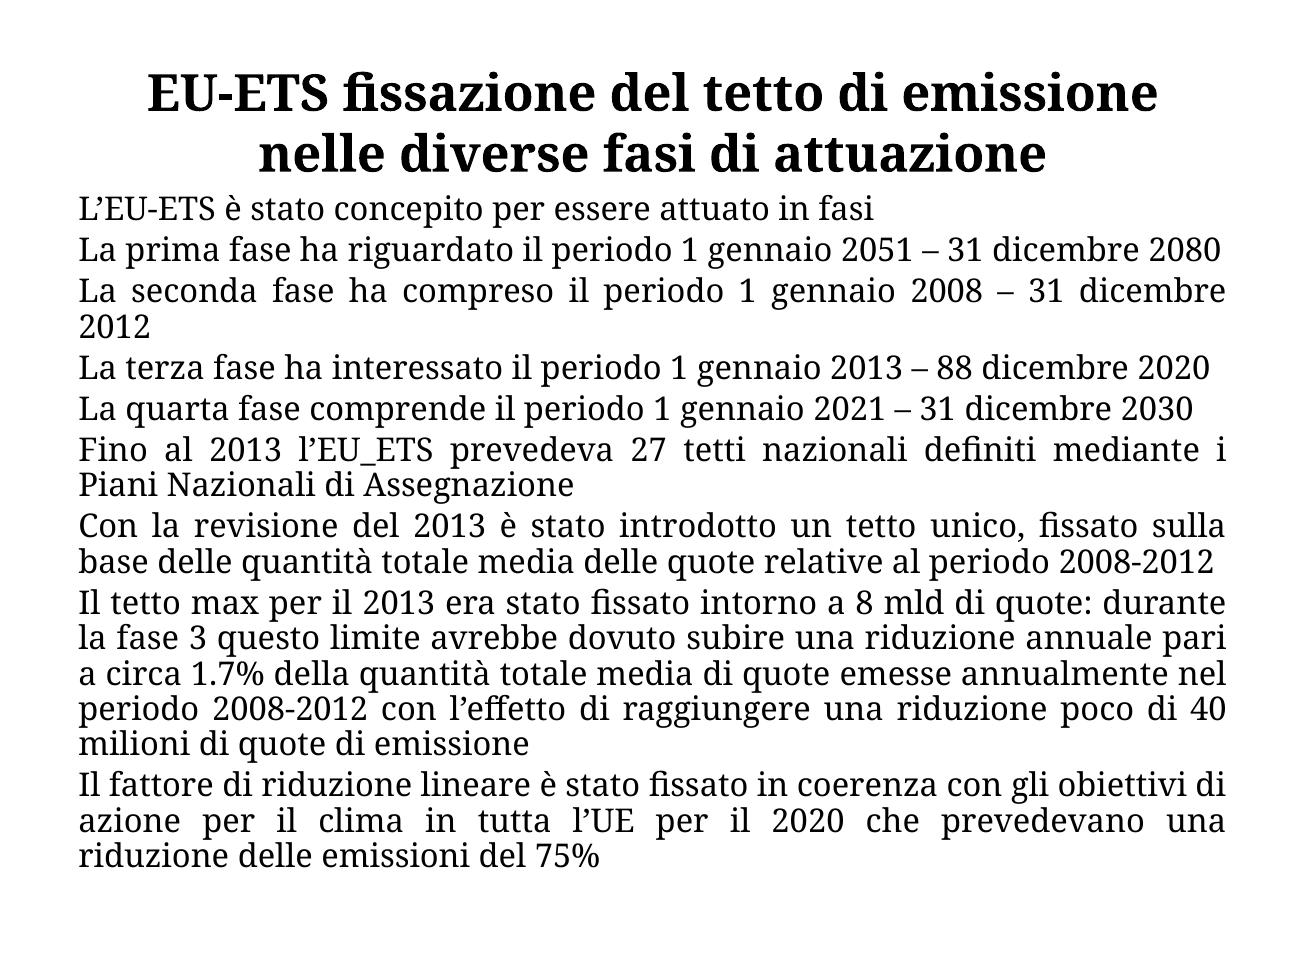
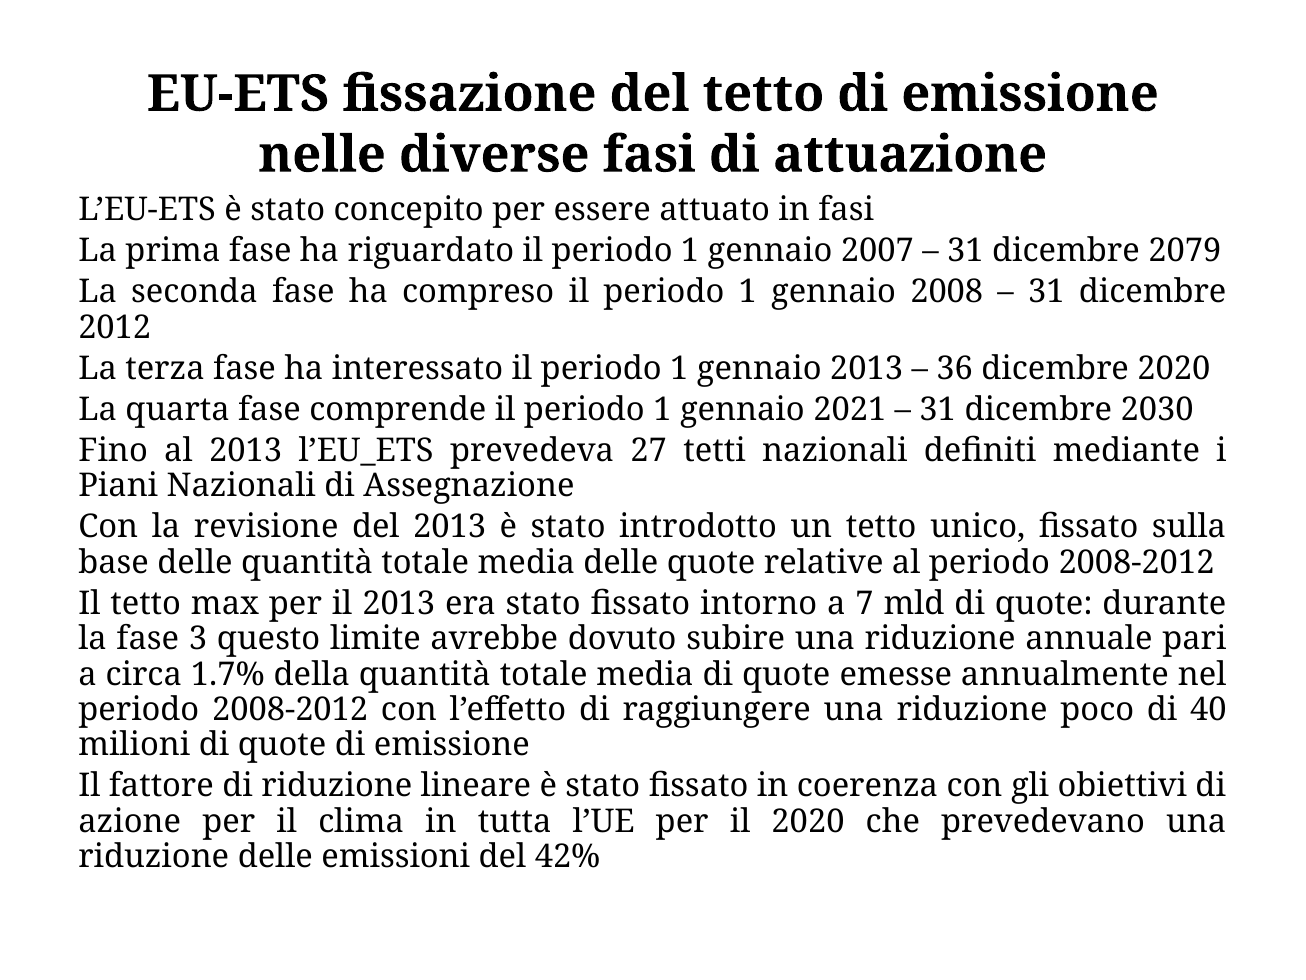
2051: 2051 -> 2007
2080: 2080 -> 2079
88: 88 -> 36
8: 8 -> 7
75%: 75% -> 42%
